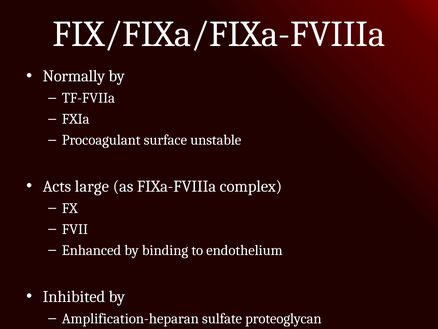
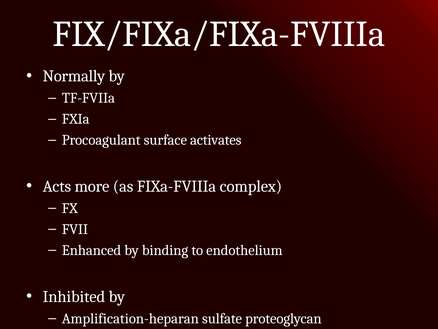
unstable: unstable -> activates
large: large -> more
